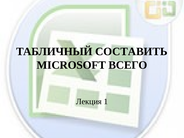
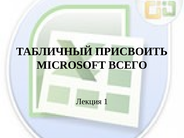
СОСТАВИТЬ: СОСТАВИТЬ -> ПРИСВОИТЬ
